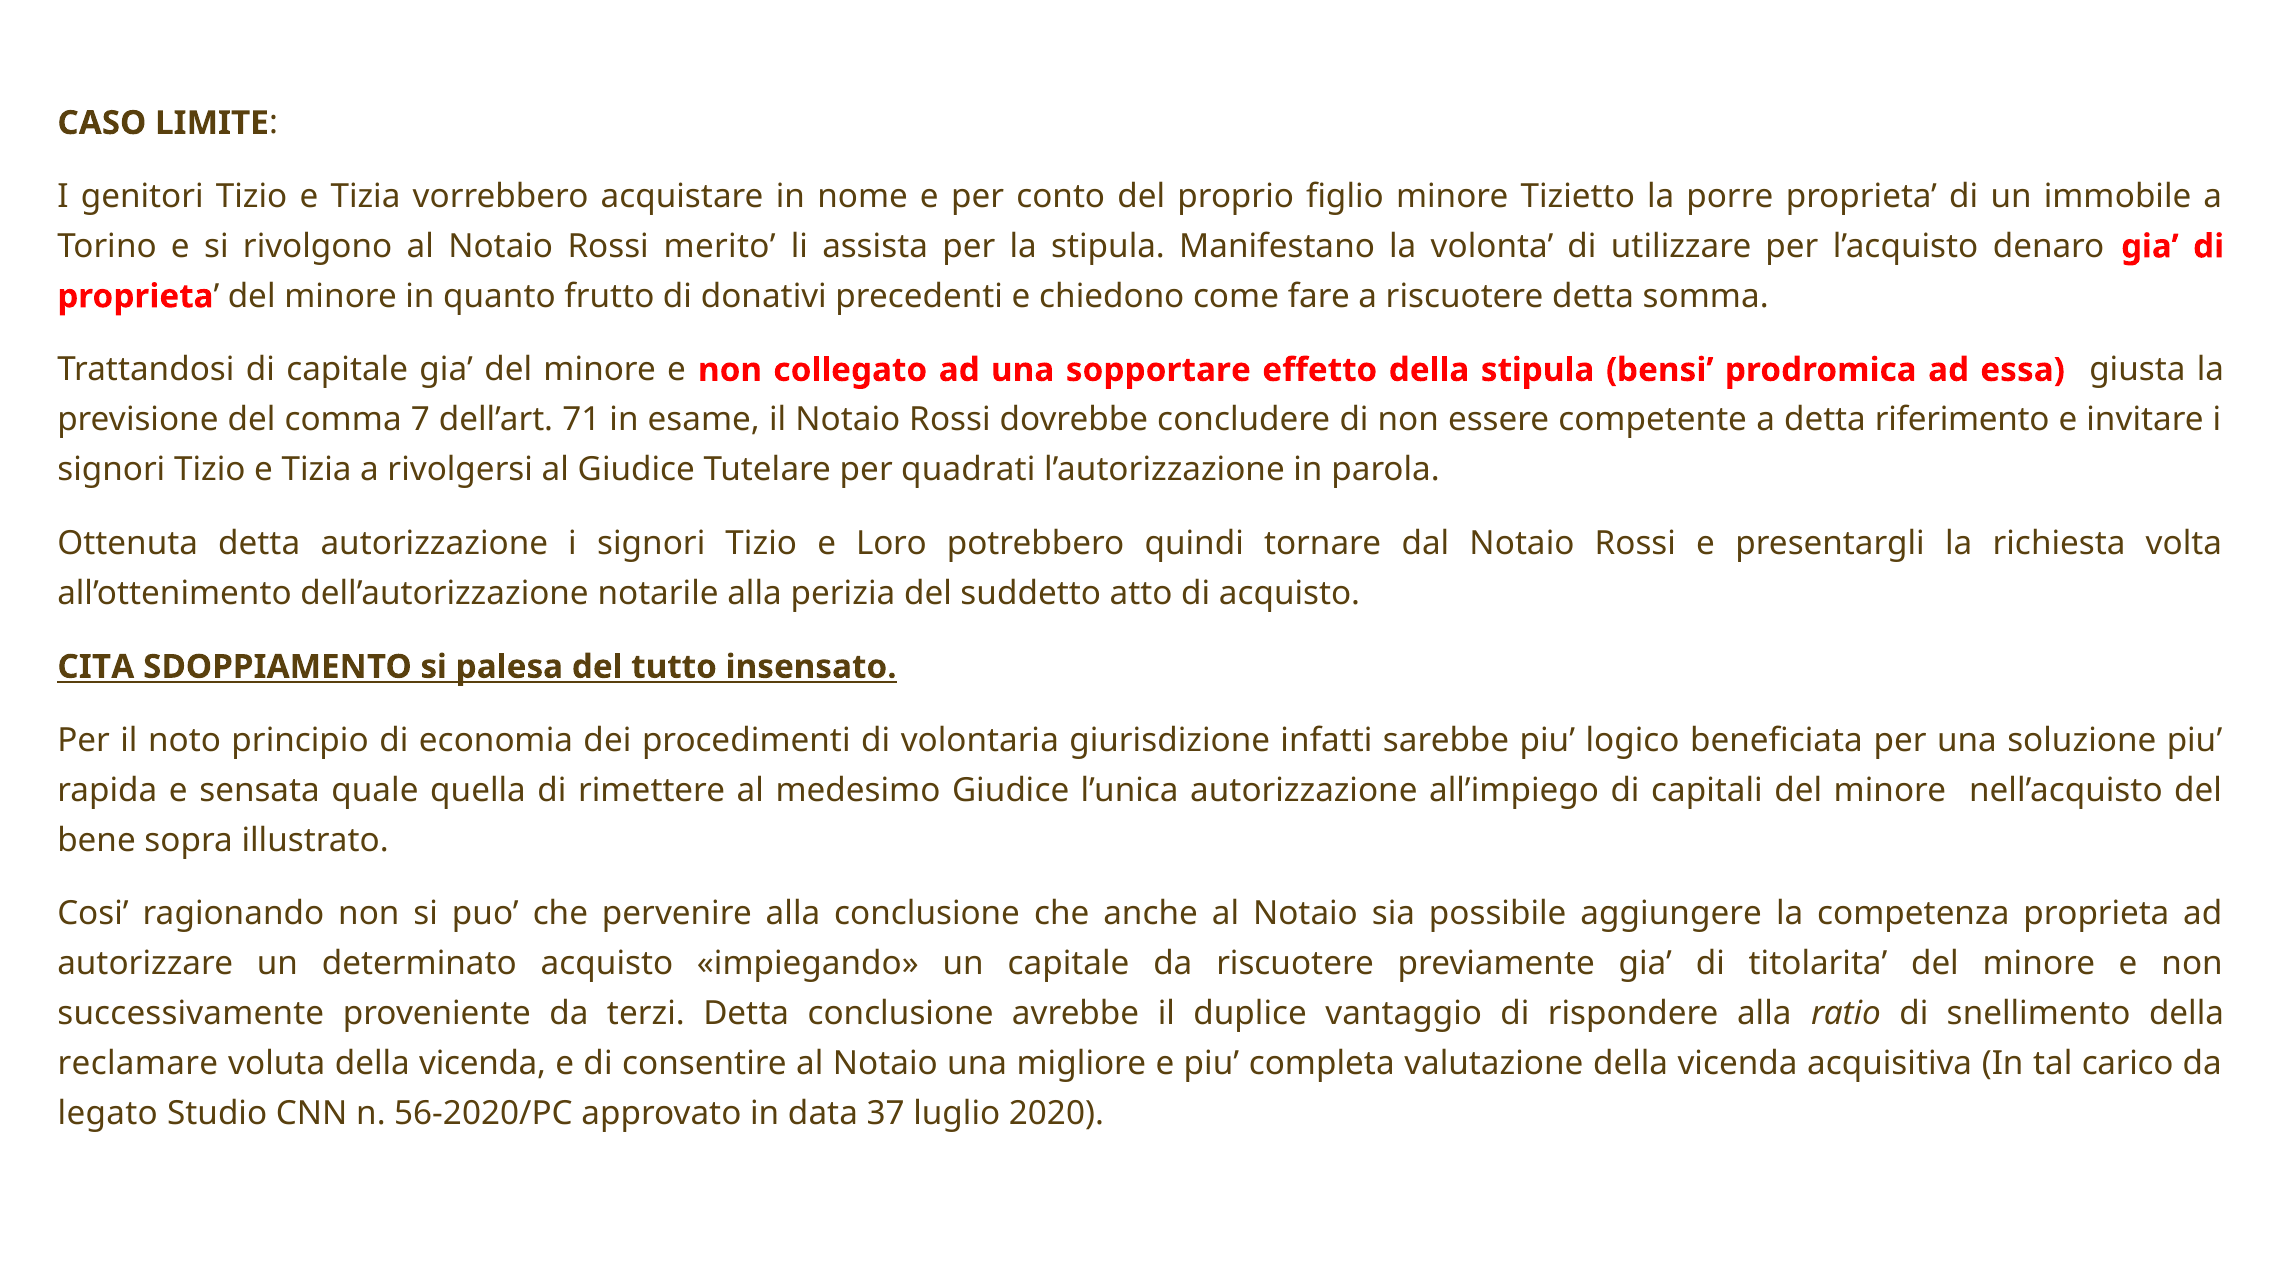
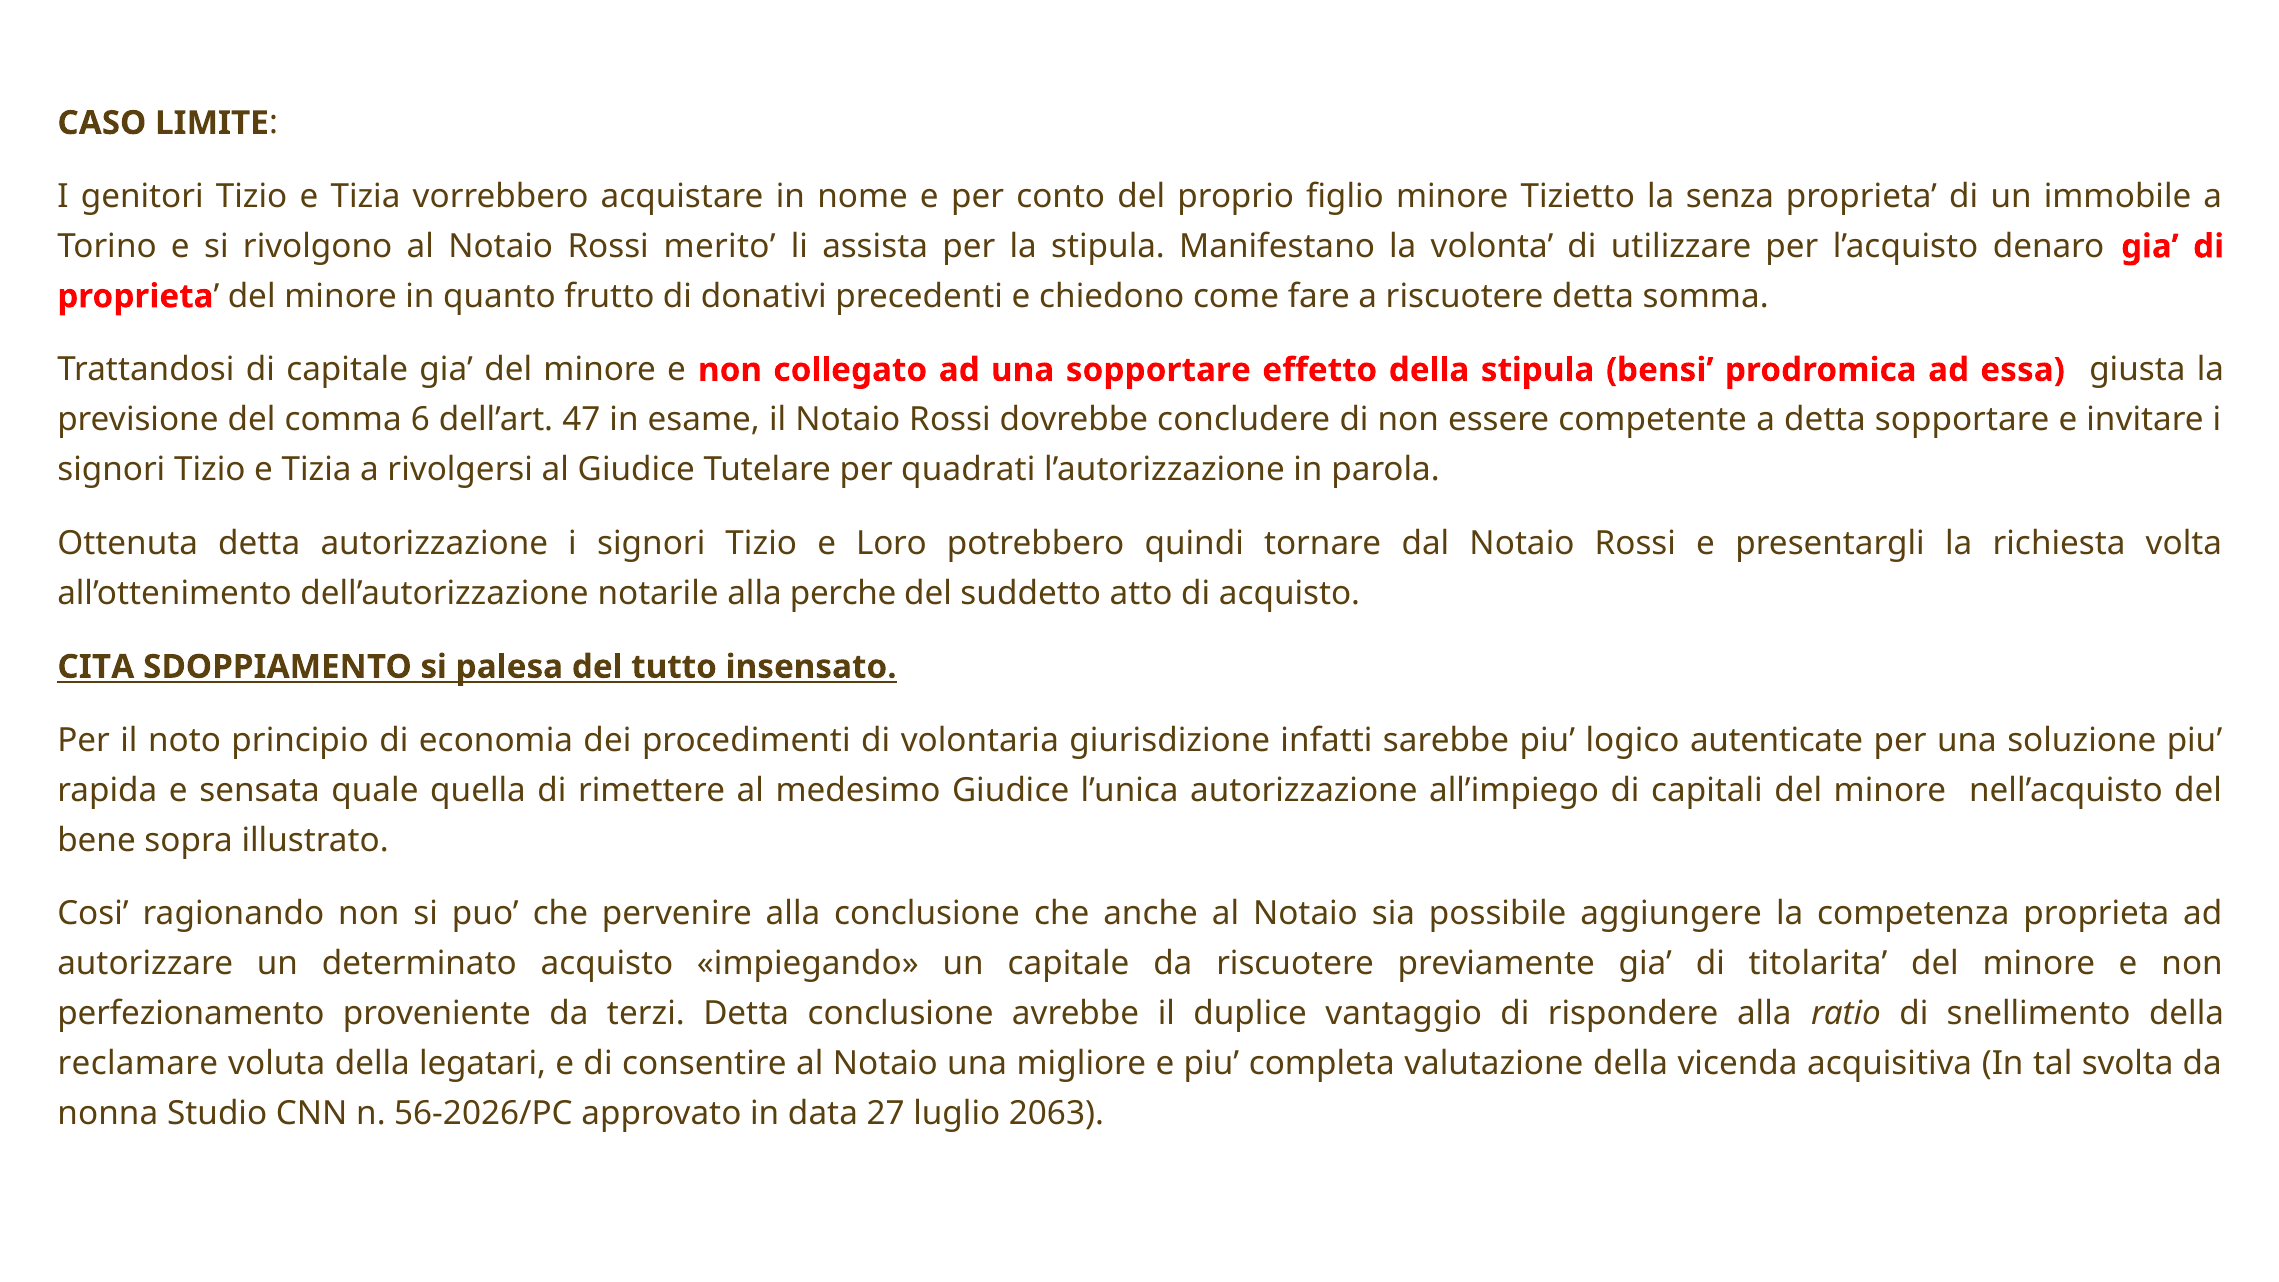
porre: porre -> senza
7: 7 -> 6
71: 71 -> 47
detta riferimento: riferimento -> sopportare
perizia: perizia -> perche
beneficiata: beneficiata -> autenticate
successivamente: successivamente -> perfezionamento
voluta della vicenda: vicenda -> legatari
carico: carico -> svolta
legato: legato -> nonna
56-2020/PC: 56-2020/PC -> 56-2026/PC
37: 37 -> 27
2020: 2020 -> 2063
